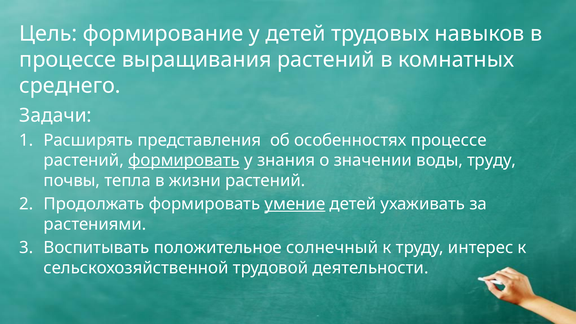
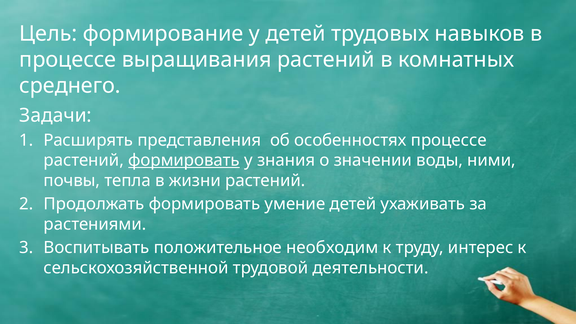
воды труду: труду -> ними
умение underline: present -> none
солнечный: солнечный -> необходим
